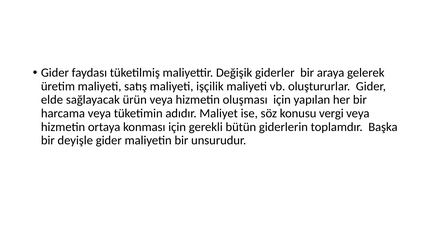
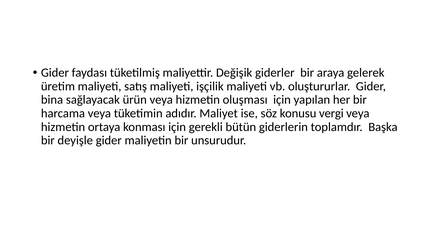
elde: elde -> bina
